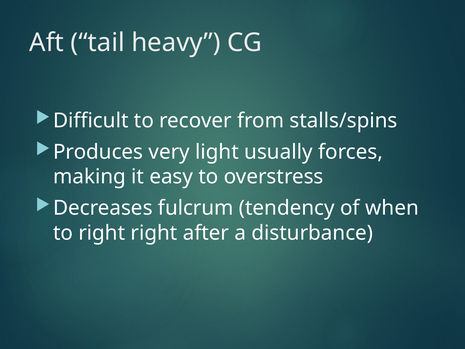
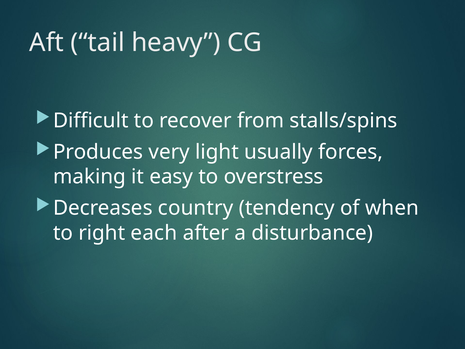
fulcrum: fulcrum -> country
right right: right -> each
